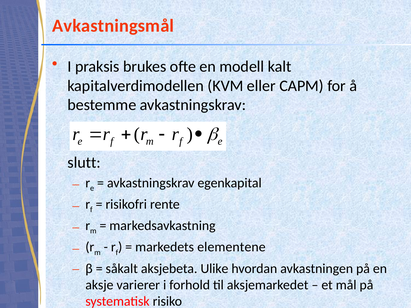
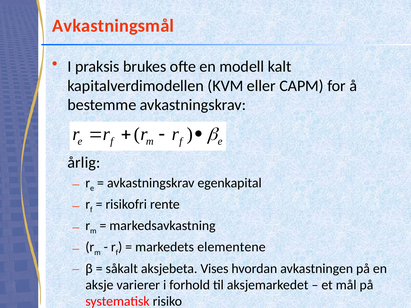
slutt: slutt -> årlig
Ulike: Ulike -> Vises
